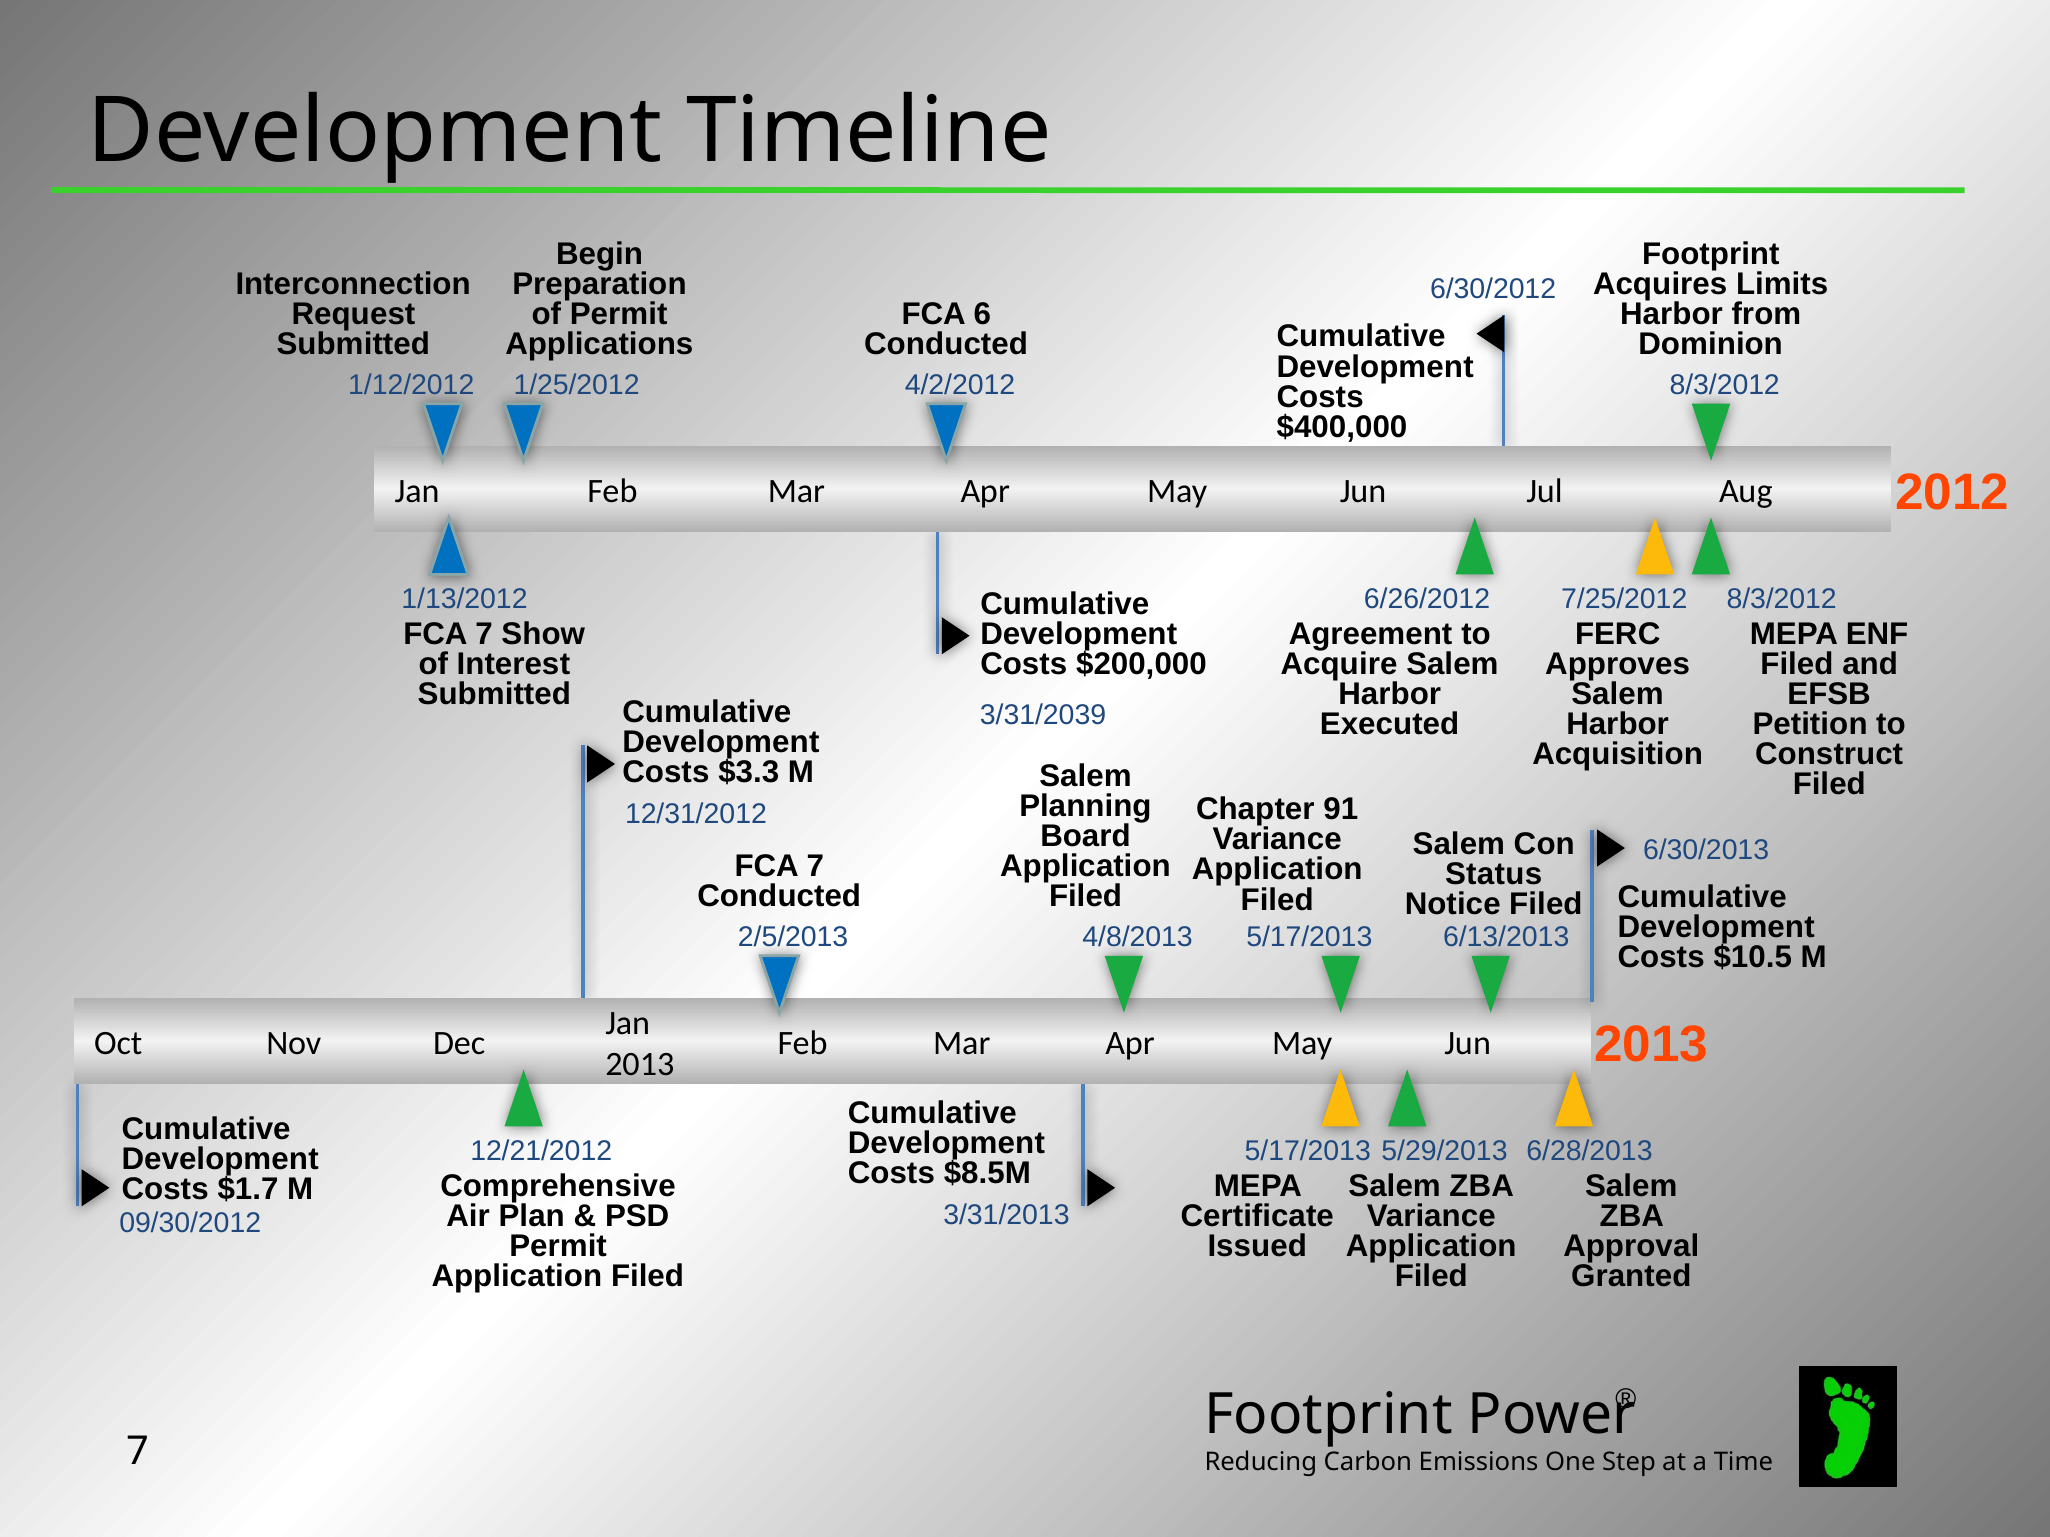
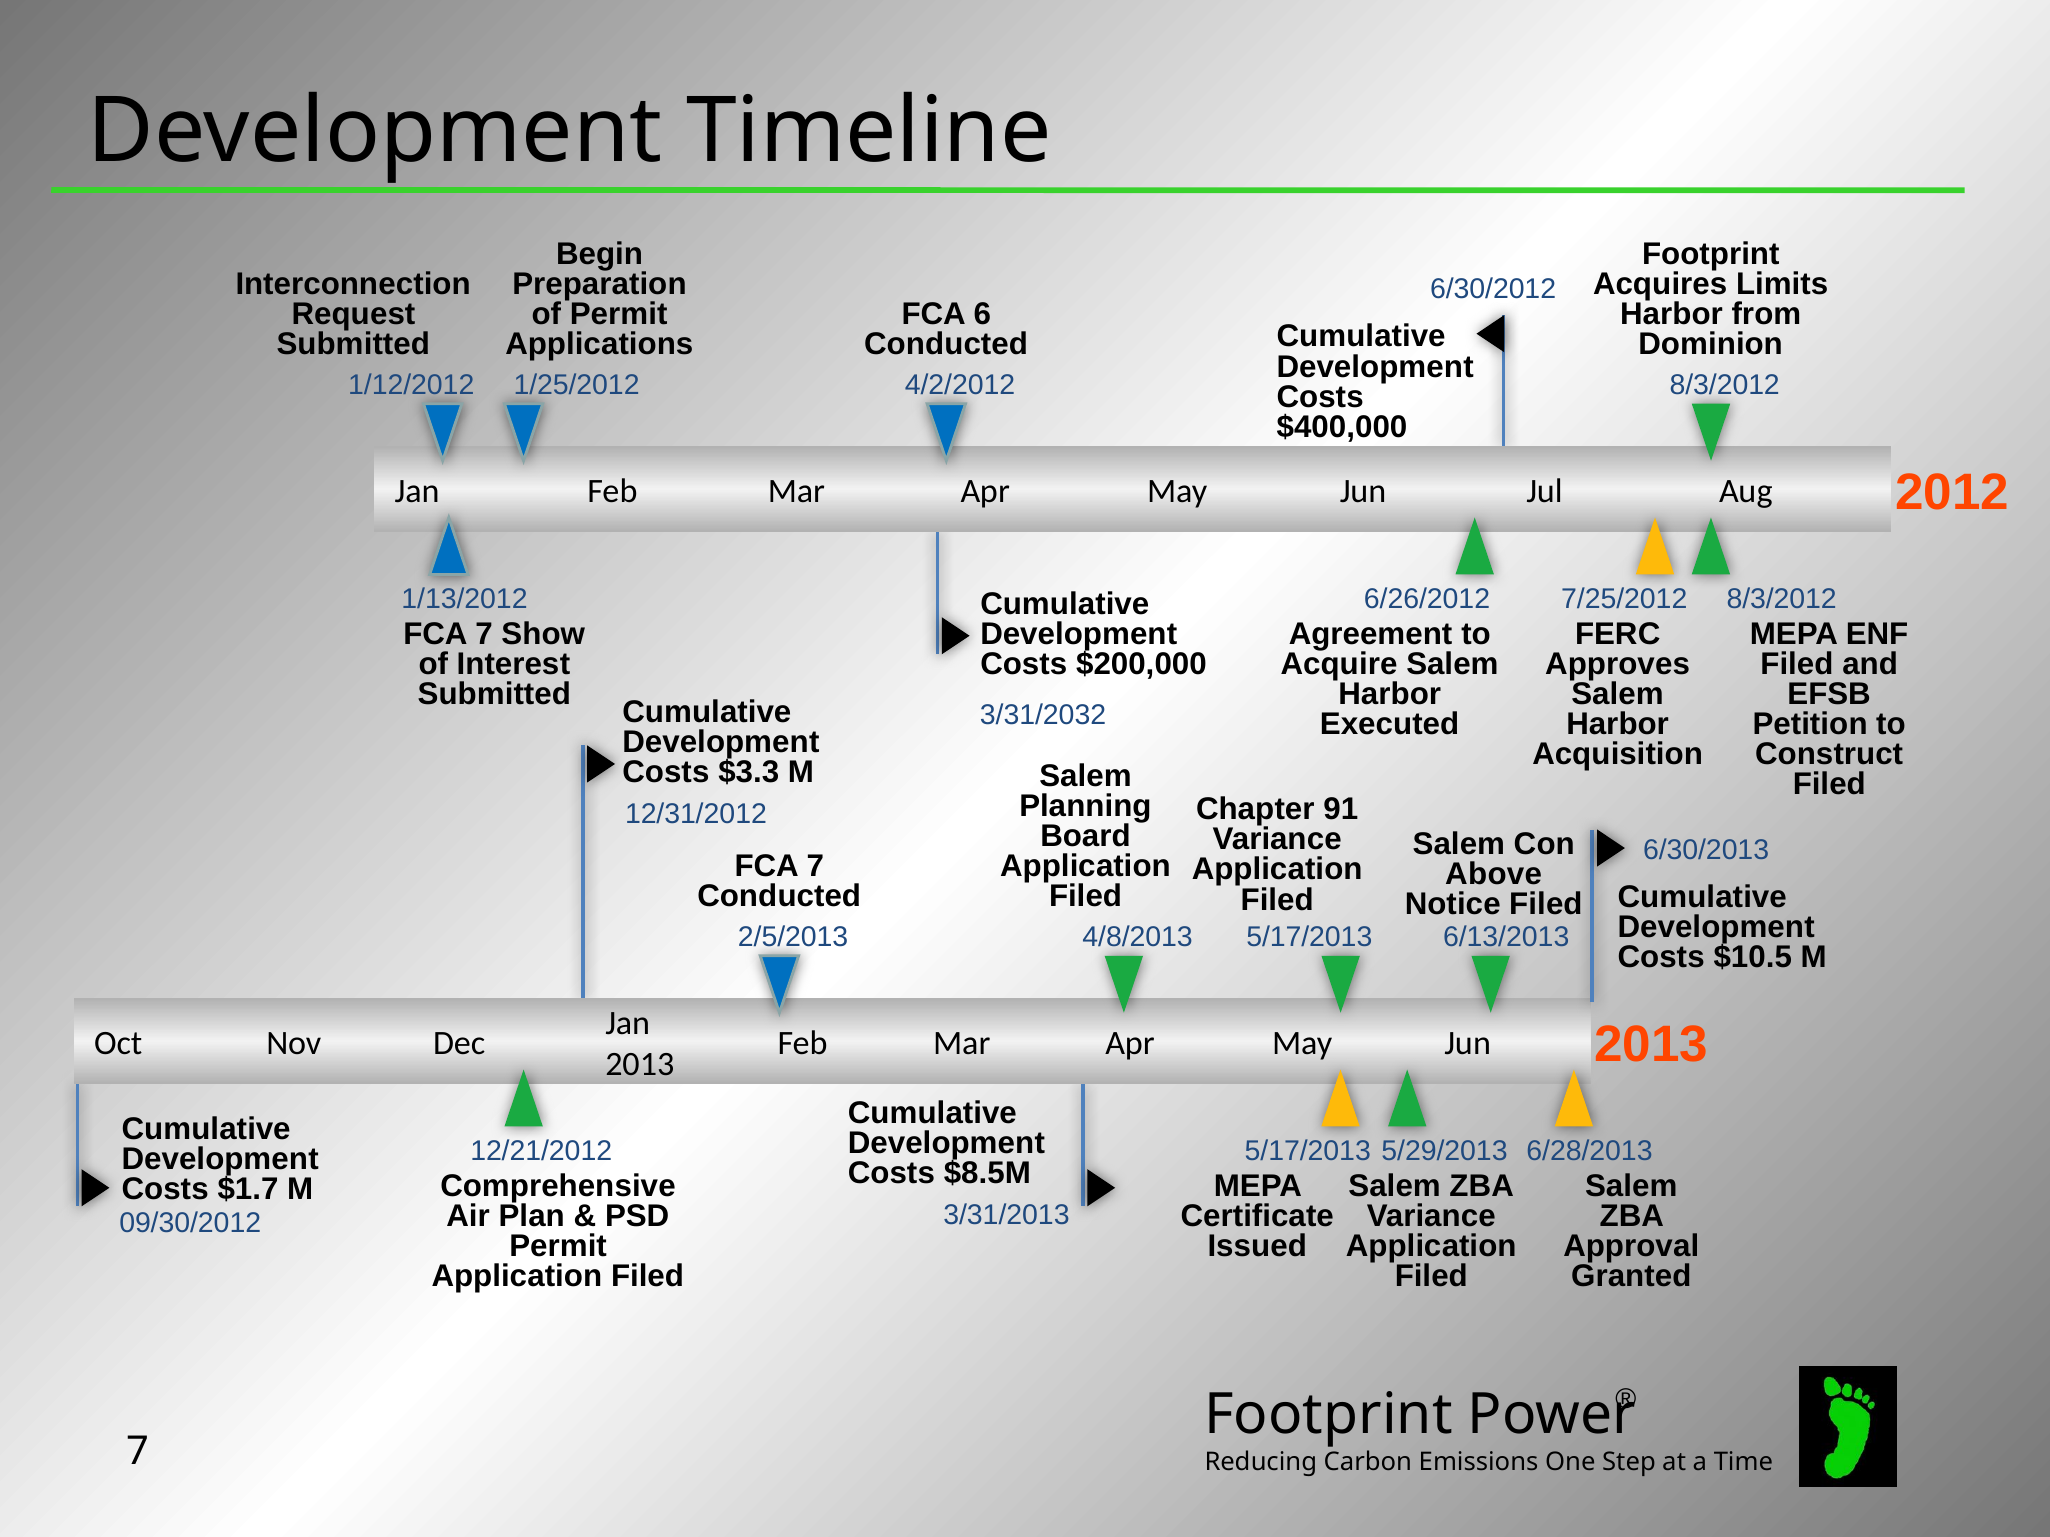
3/31/2039: 3/31/2039 -> 3/31/2032
Status: Status -> Above
